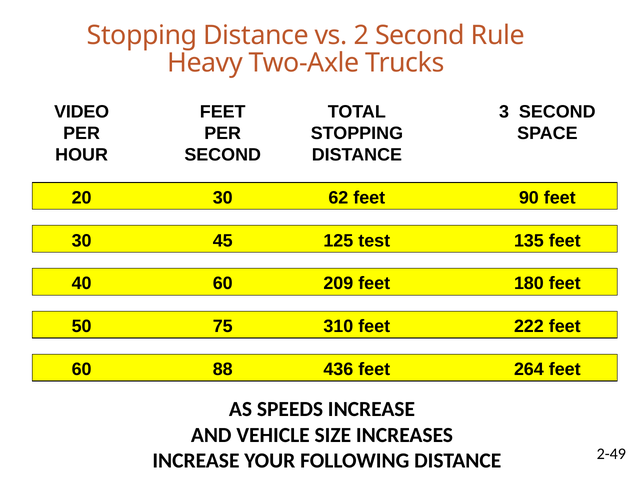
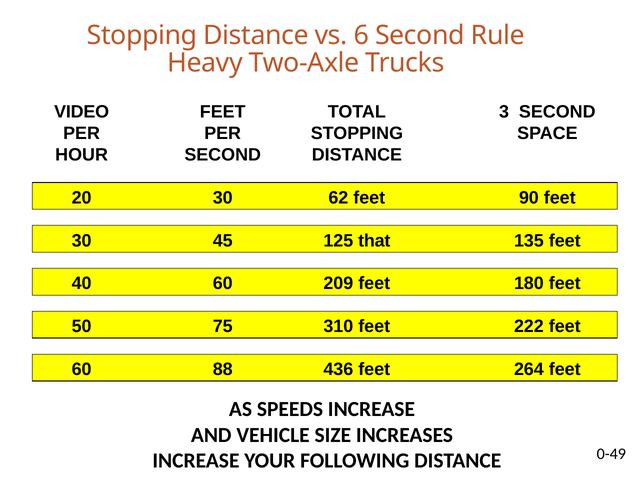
2: 2 -> 6
test: test -> that
2-49: 2-49 -> 0-49
